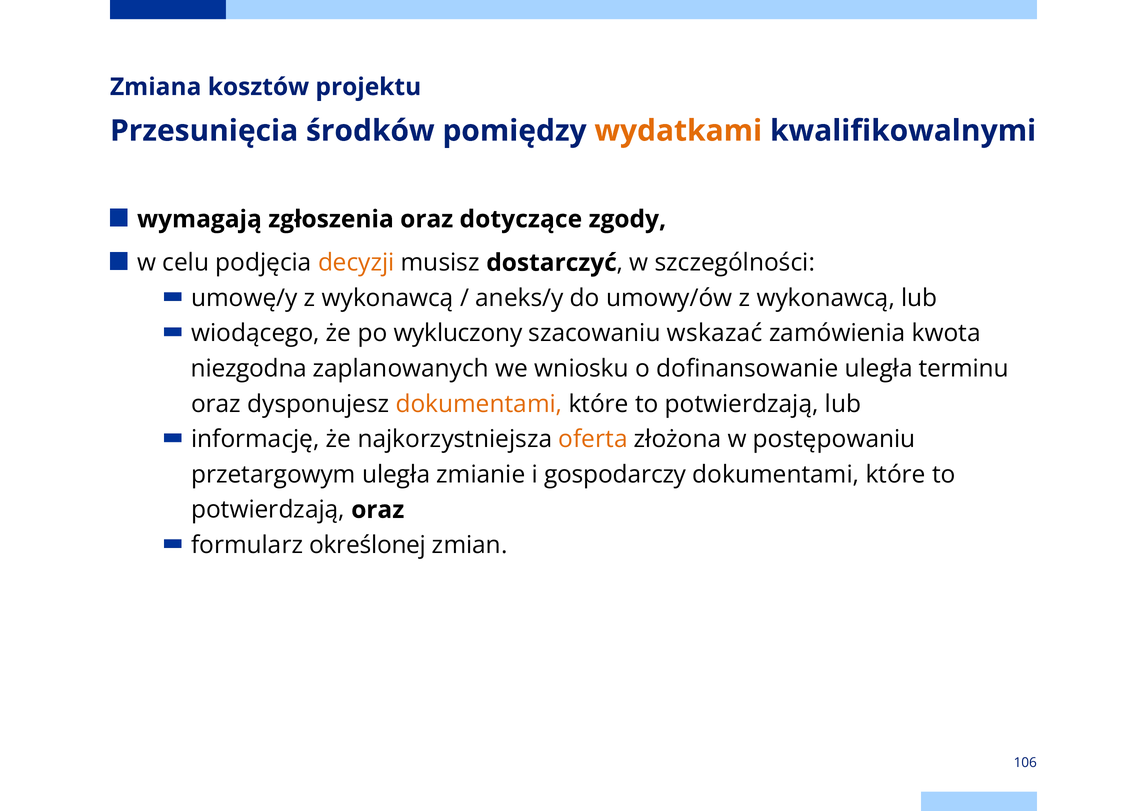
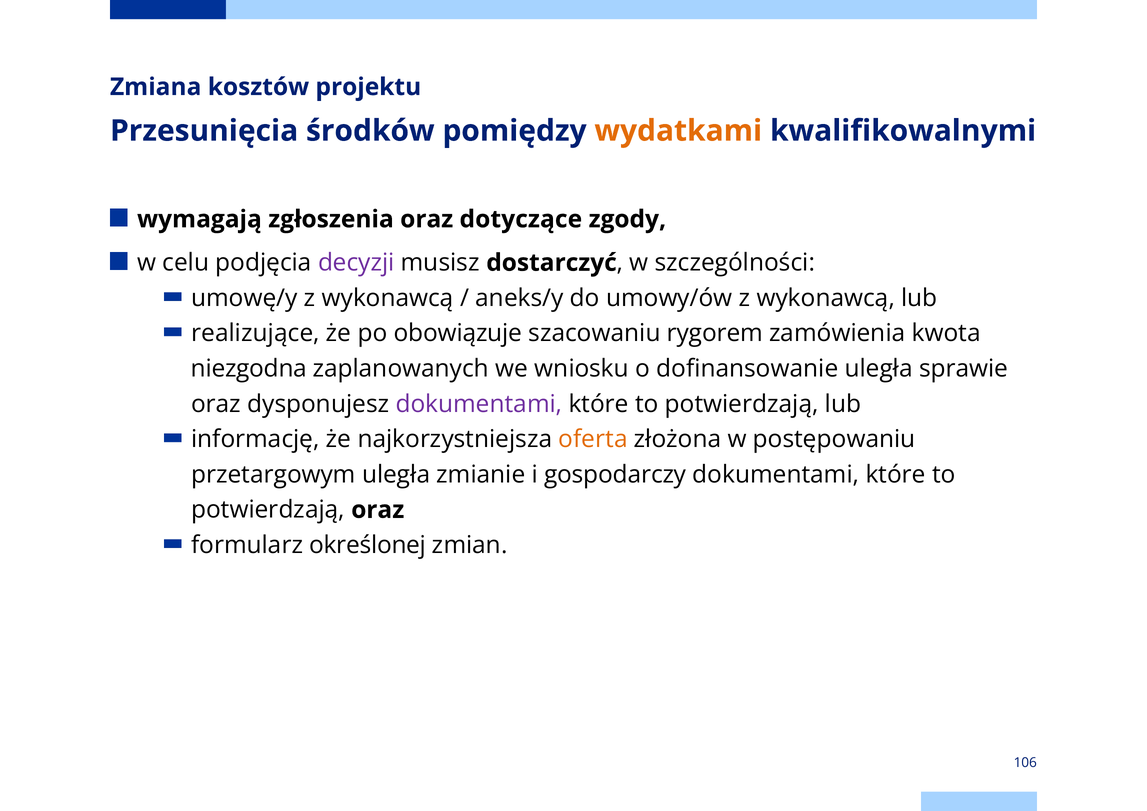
decyzji colour: orange -> purple
wiodącego: wiodącego -> realizujące
wykluczony: wykluczony -> obowiązuje
wskazać: wskazać -> rygorem
terminu: terminu -> sprawie
dokumentami at (479, 404) colour: orange -> purple
